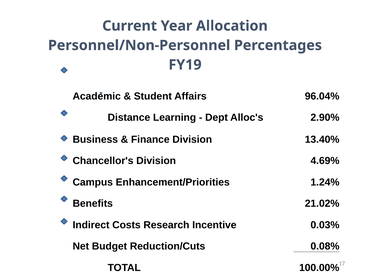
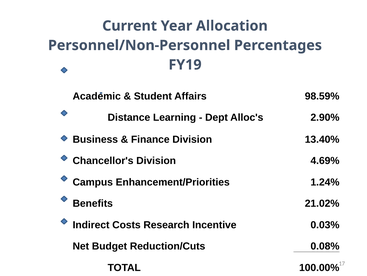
96.04%: 96.04% -> 98.59%
